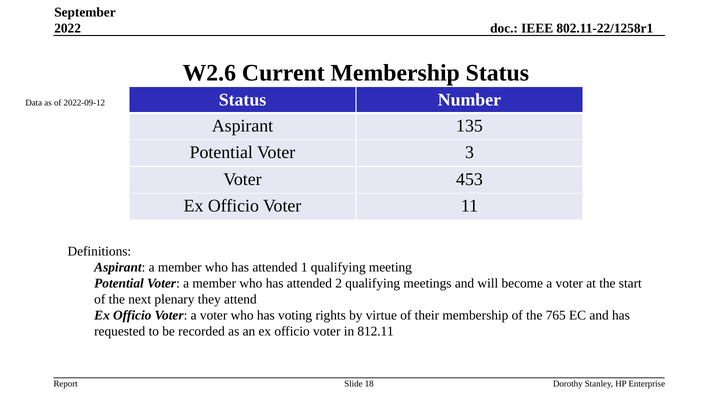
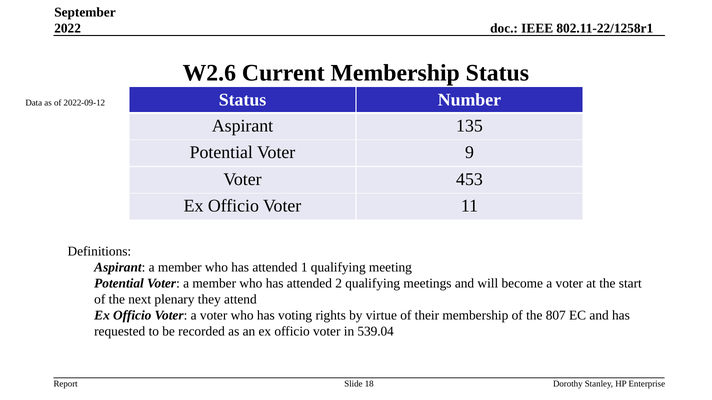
3: 3 -> 9
765: 765 -> 807
812.11: 812.11 -> 539.04
